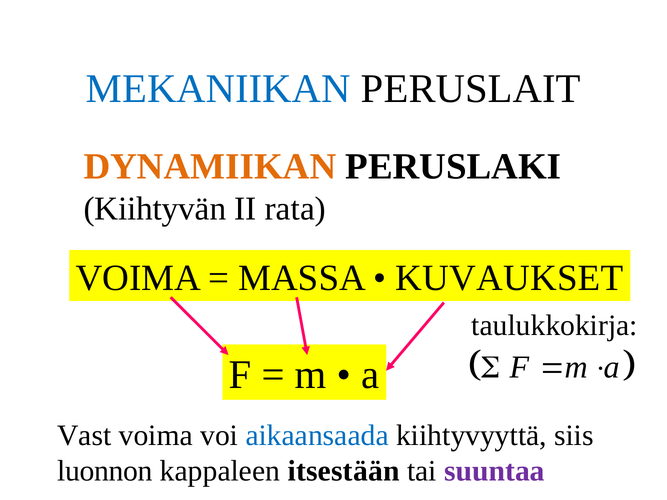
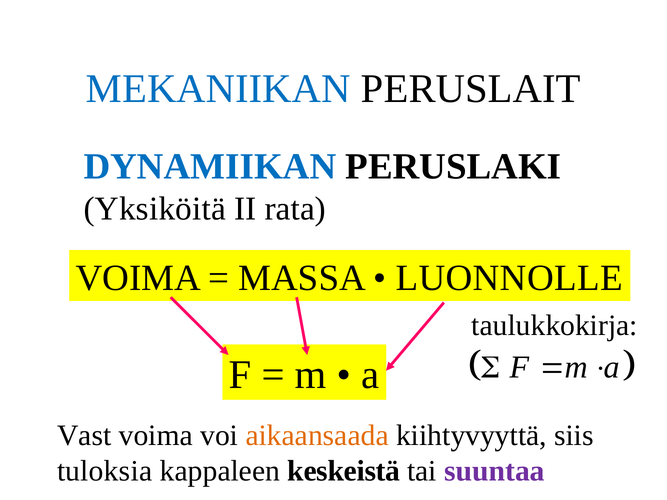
DYNAMIIKAN colour: orange -> blue
Kiihtyvän: Kiihtyvän -> Yksiköitä
KUVAUKSET: KUVAUKSET -> LUONNOLLE
aikaansaada colour: blue -> orange
luonnon: luonnon -> tuloksia
itsestään: itsestään -> keskeistä
